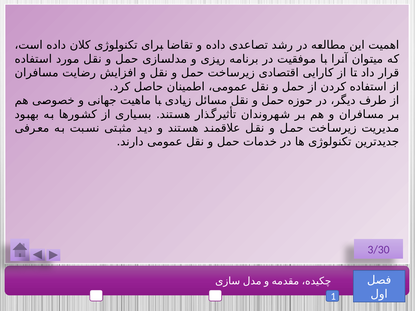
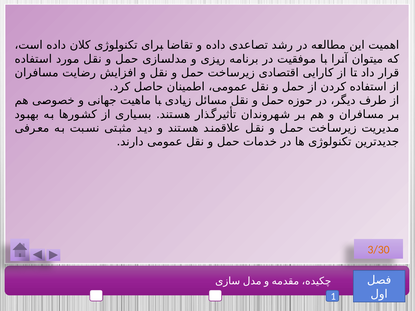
3/30 colour: purple -> orange
